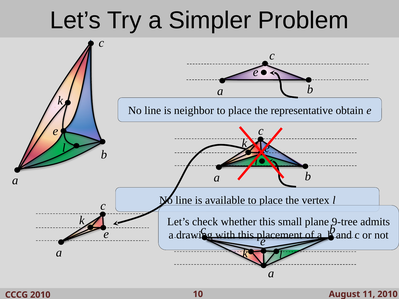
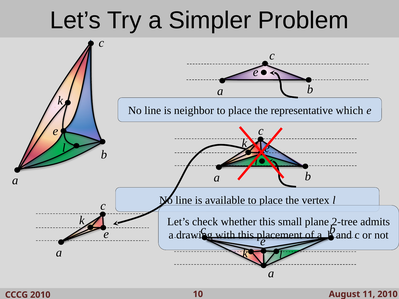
obtain: obtain -> which
9-tree: 9-tree -> 2-tree
